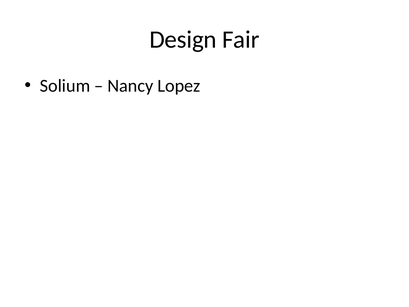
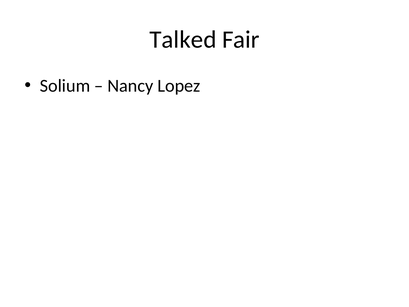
Design: Design -> Talked
